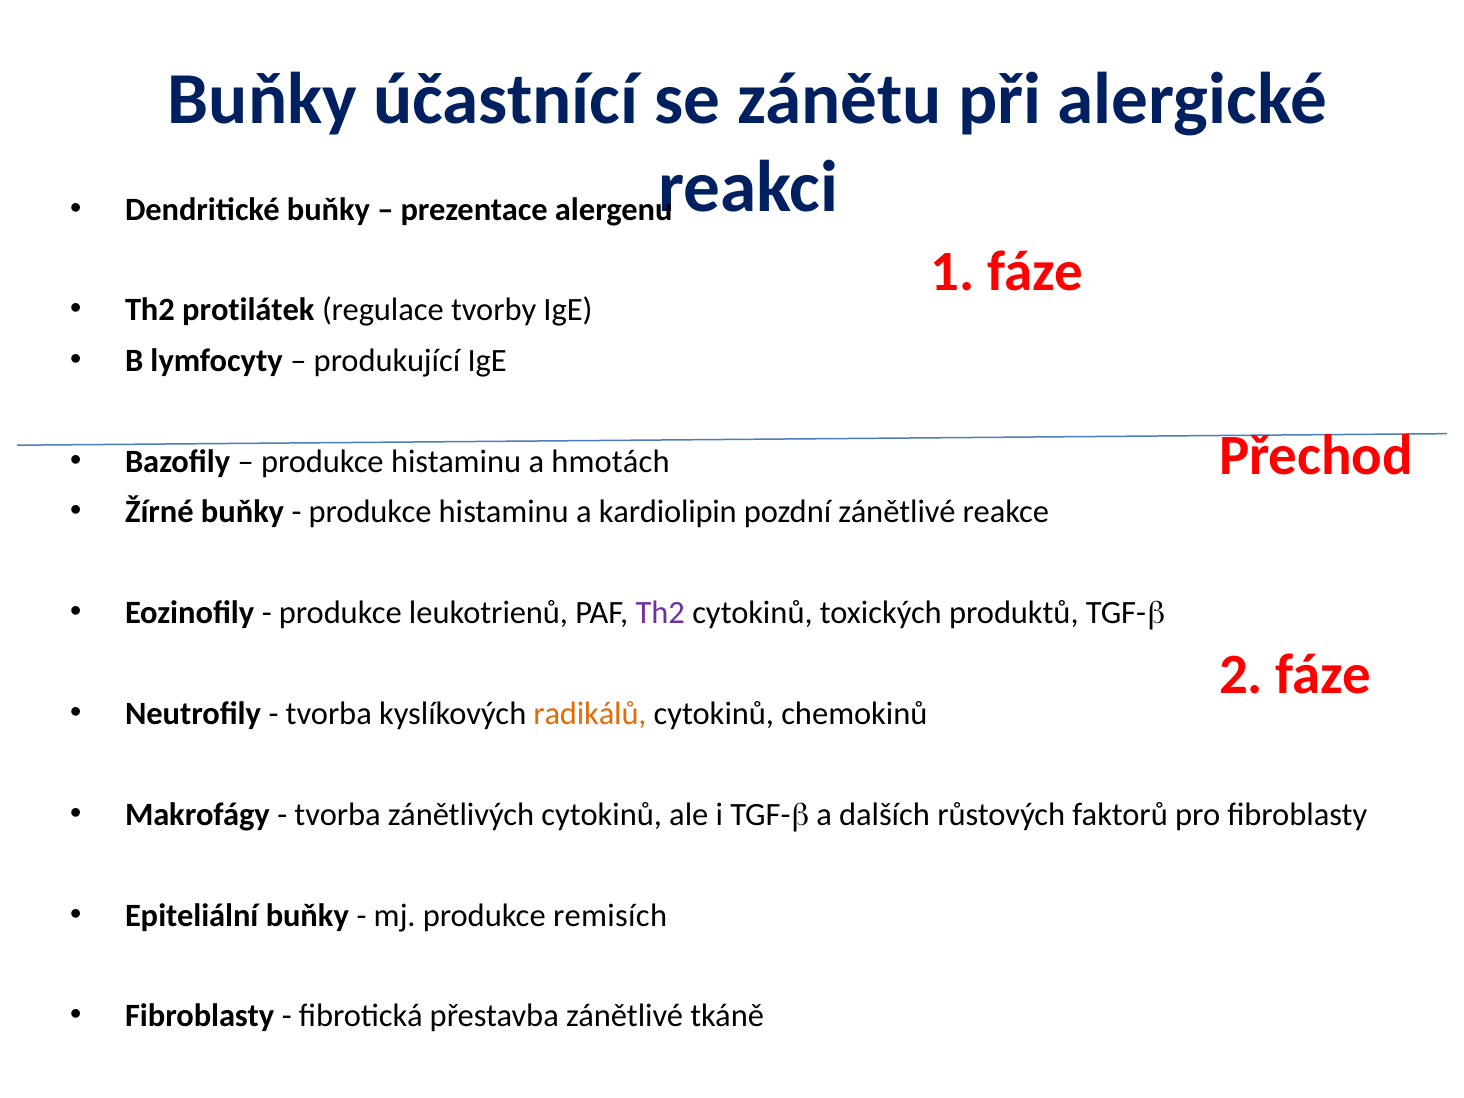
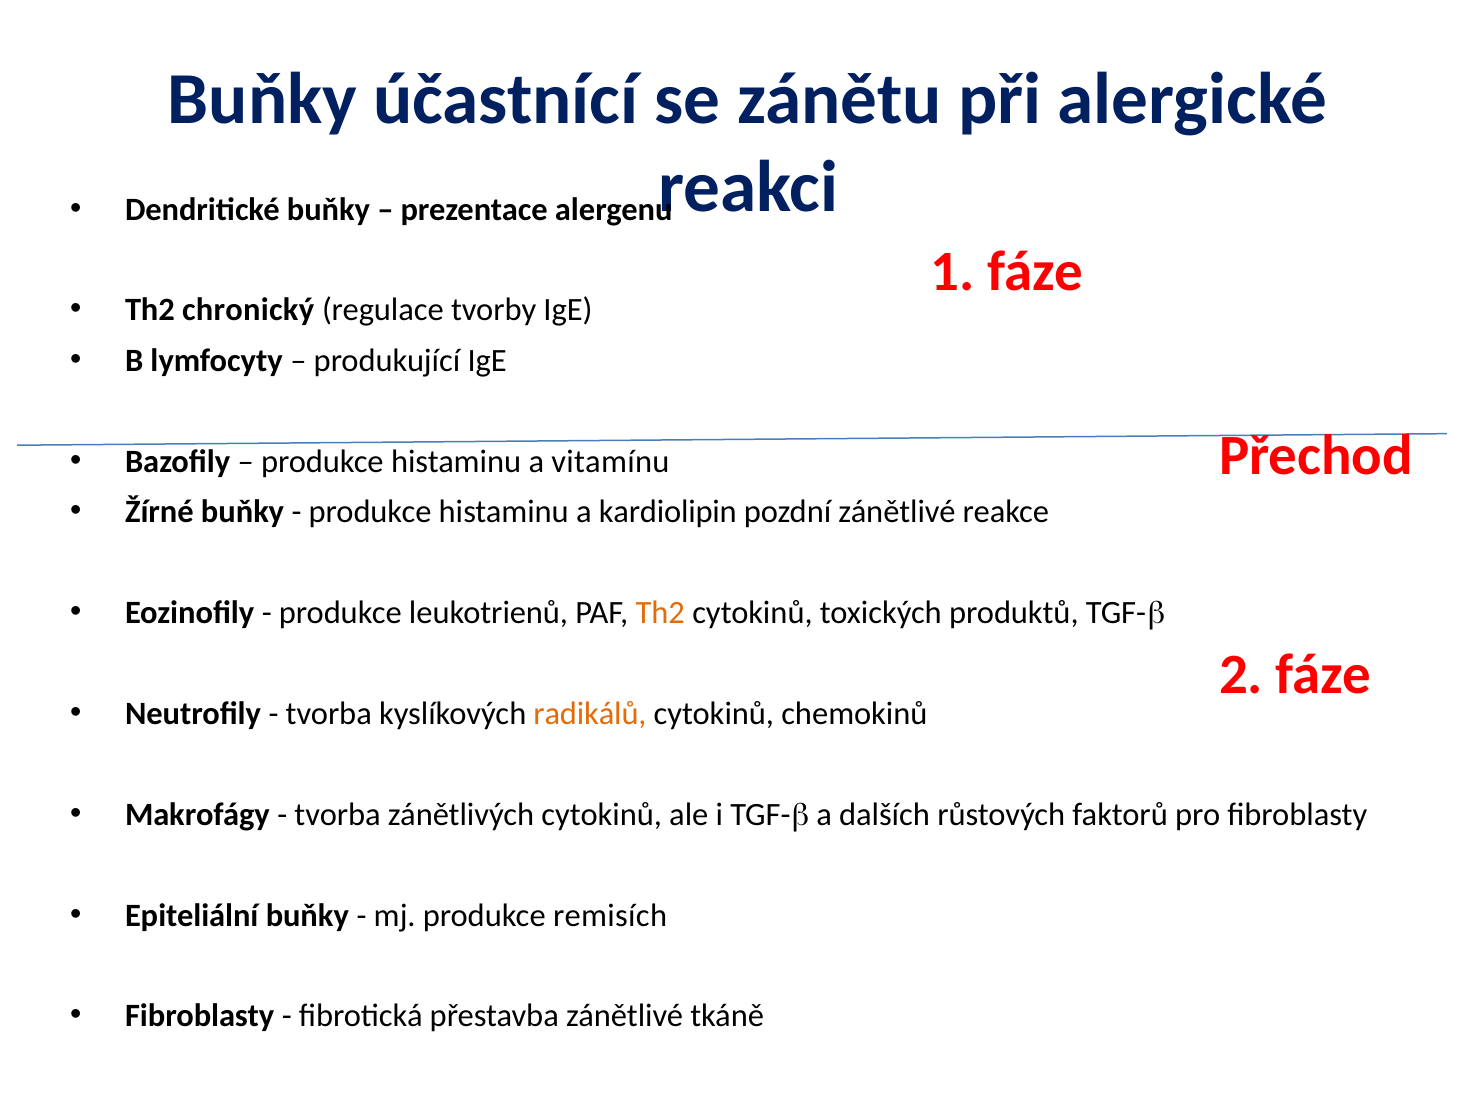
protilátek: protilátek -> chronický
hmotách: hmotách -> vitamínu
Th2 at (660, 613) colour: purple -> orange
